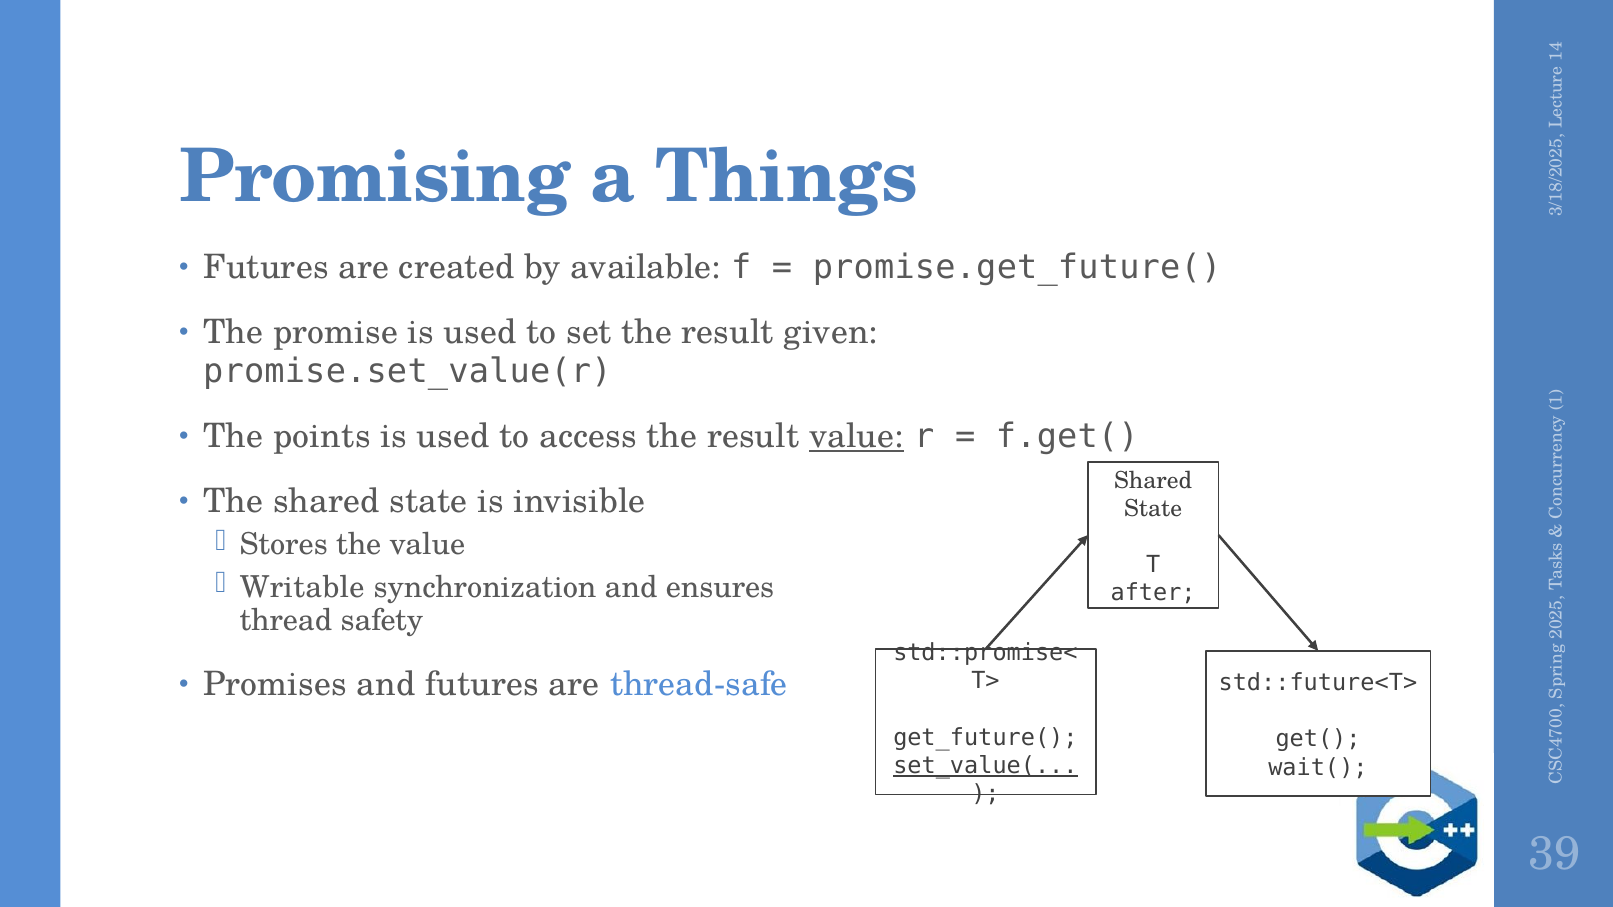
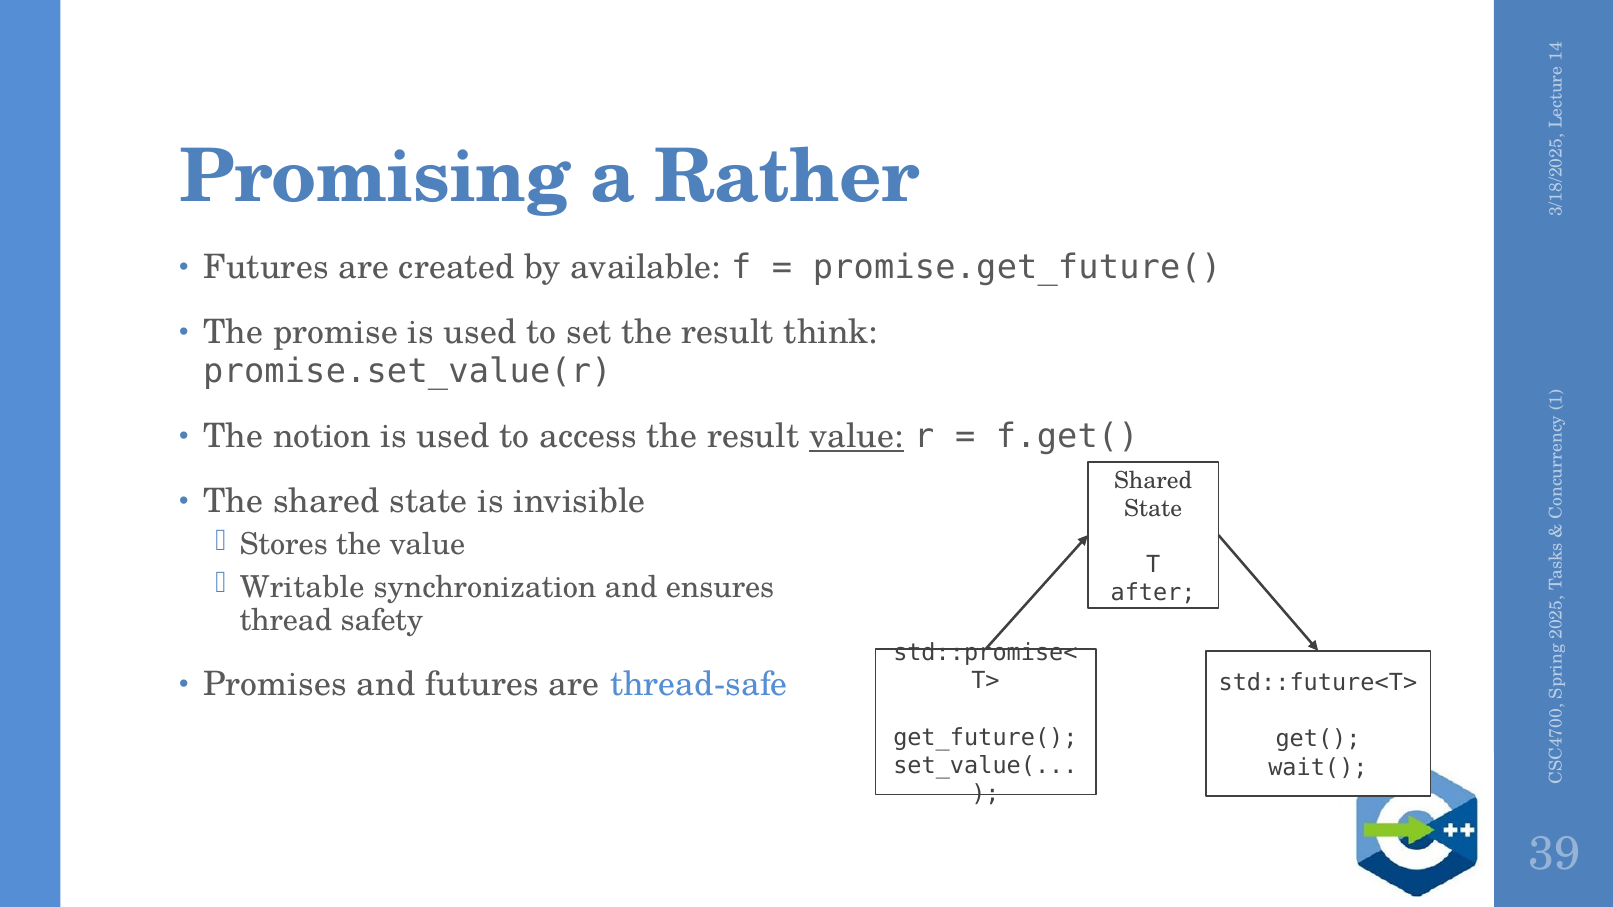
Things: Things -> Rather
given: given -> think
points: points -> notion
set_value( underline: present -> none
